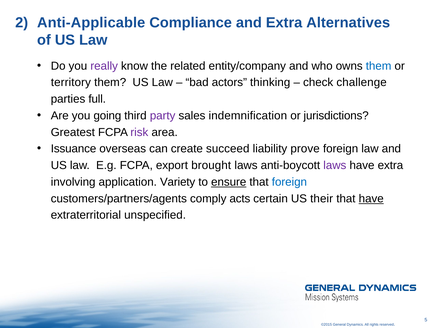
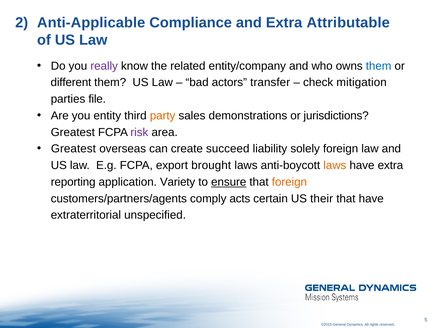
Alternatives: Alternatives -> Attributable
territory: territory -> different
thinking: thinking -> transfer
challenge: challenge -> mitigation
full: full -> file
going: going -> entity
party colour: purple -> orange
indemnification: indemnification -> demonstrations
Issuance at (74, 149): Issuance -> Greatest
prove: prove -> solely
laws at (335, 165) colour: purple -> orange
involving: involving -> reporting
foreign at (289, 182) colour: blue -> orange
have at (371, 198) underline: present -> none
